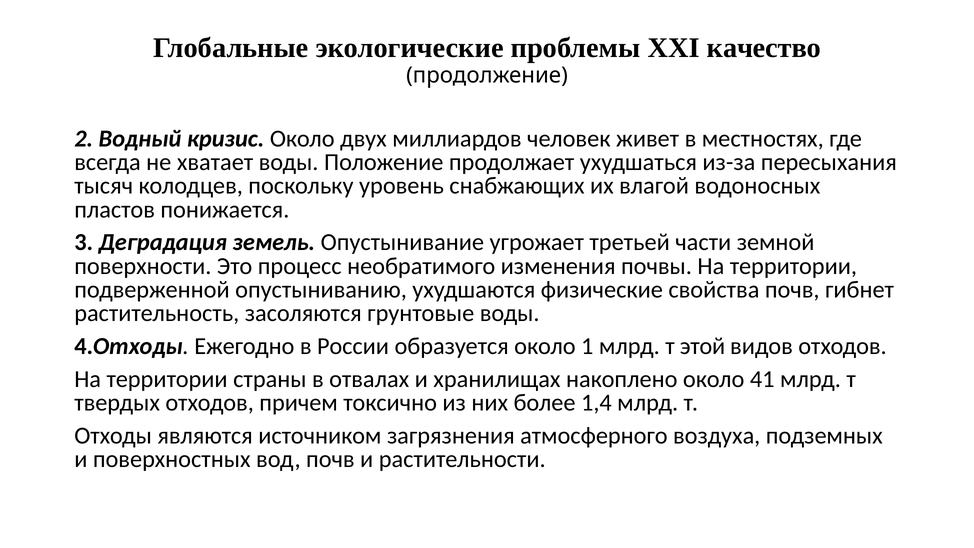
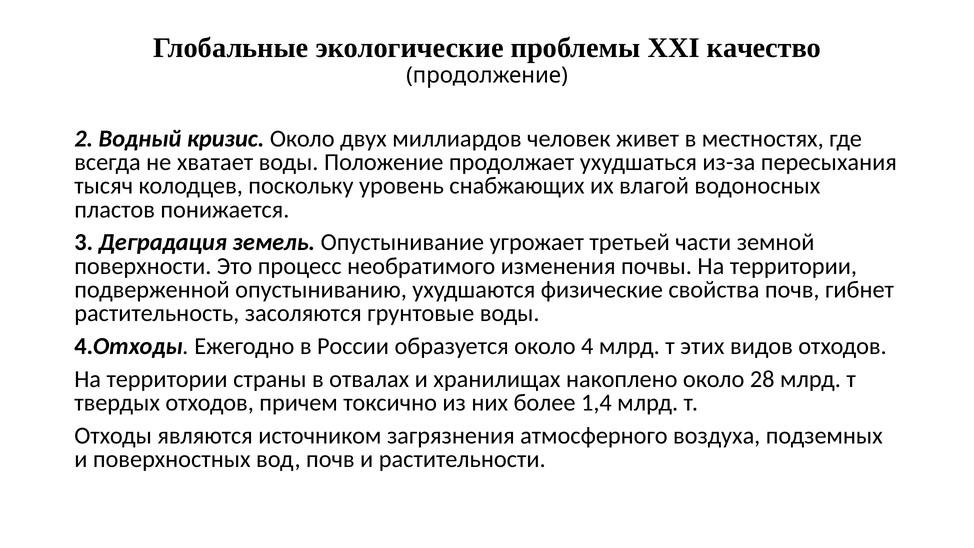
1: 1 -> 4
этой: этой -> этих
41: 41 -> 28
